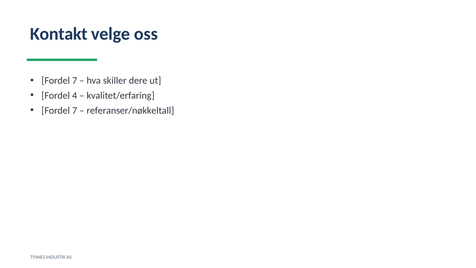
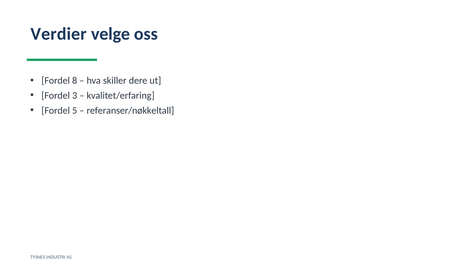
Kontakt: Kontakt -> Verdier
7 at (75, 81): 7 -> 8
4: 4 -> 3
7 at (75, 110): 7 -> 5
